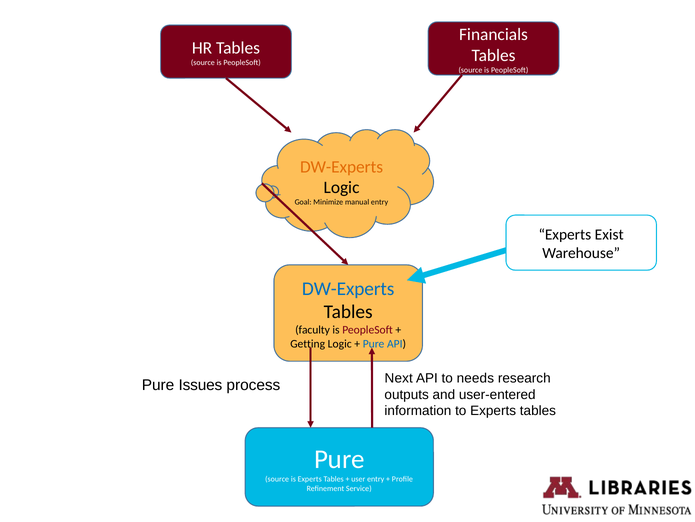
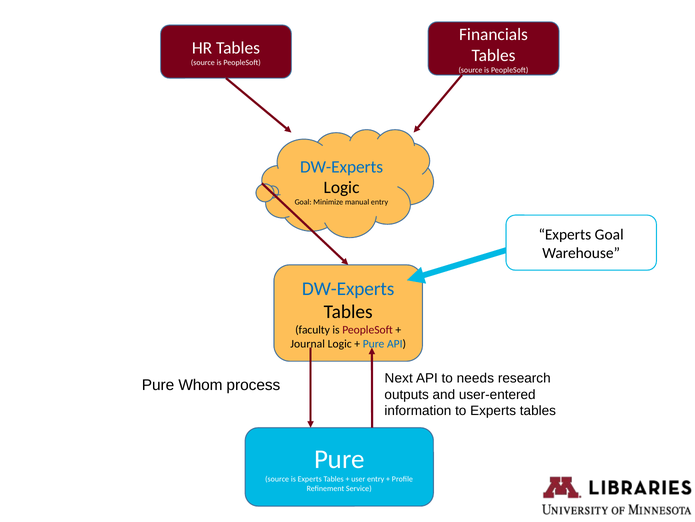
DW-Experts at (342, 167) colour: orange -> blue
Experts Exist: Exist -> Goal
Getting: Getting -> Journal
Issues: Issues -> Whom
